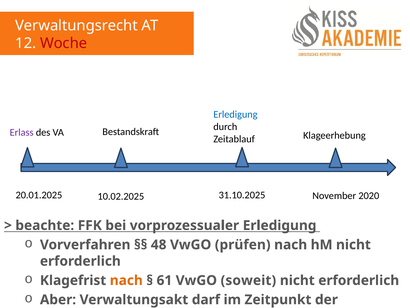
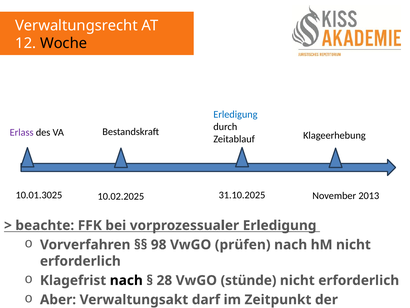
Woche colour: red -> black
20.01.2025: 20.01.2025 -> 10.01.3025
2020: 2020 -> 2013
48: 48 -> 98
nach at (126, 280) colour: orange -> black
61: 61 -> 28
soweit: soweit -> stünde
